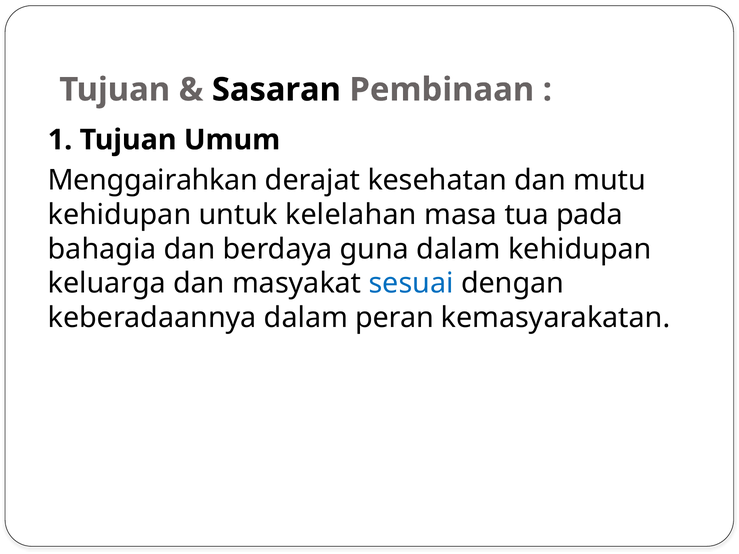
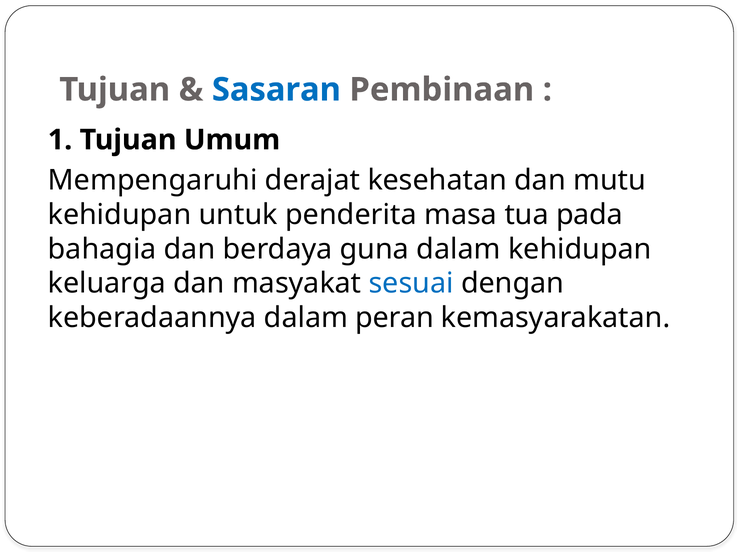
Sasaran colour: black -> blue
Menggairahkan: Menggairahkan -> Mempengaruhi
kelelahan: kelelahan -> penderita
